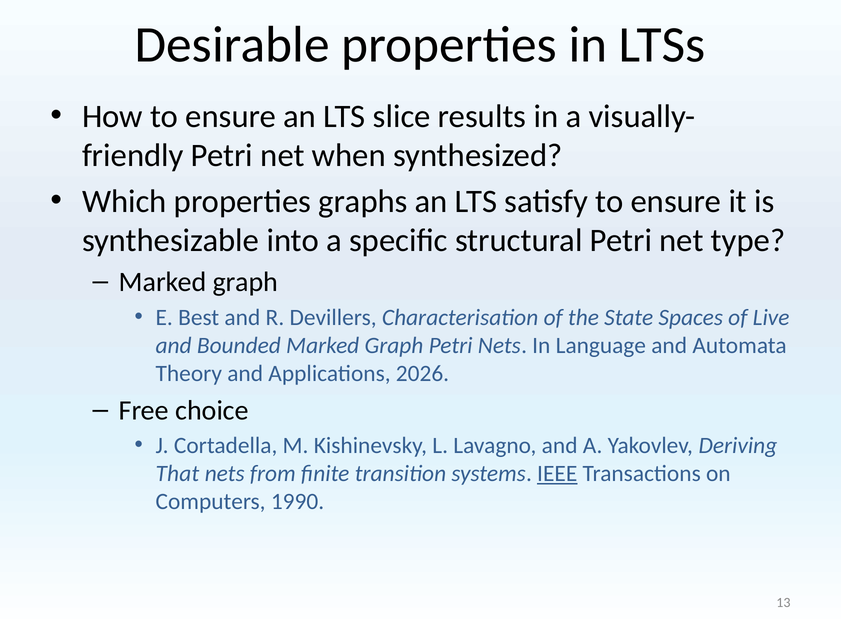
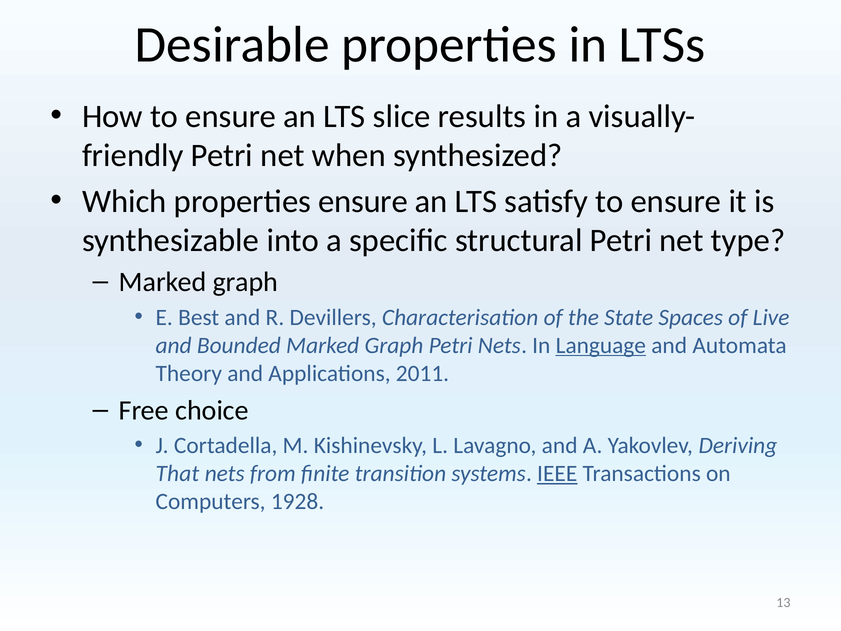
properties graphs: graphs -> ensure
Language underline: none -> present
2026: 2026 -> 2011
1990: 1990 -> 1928
